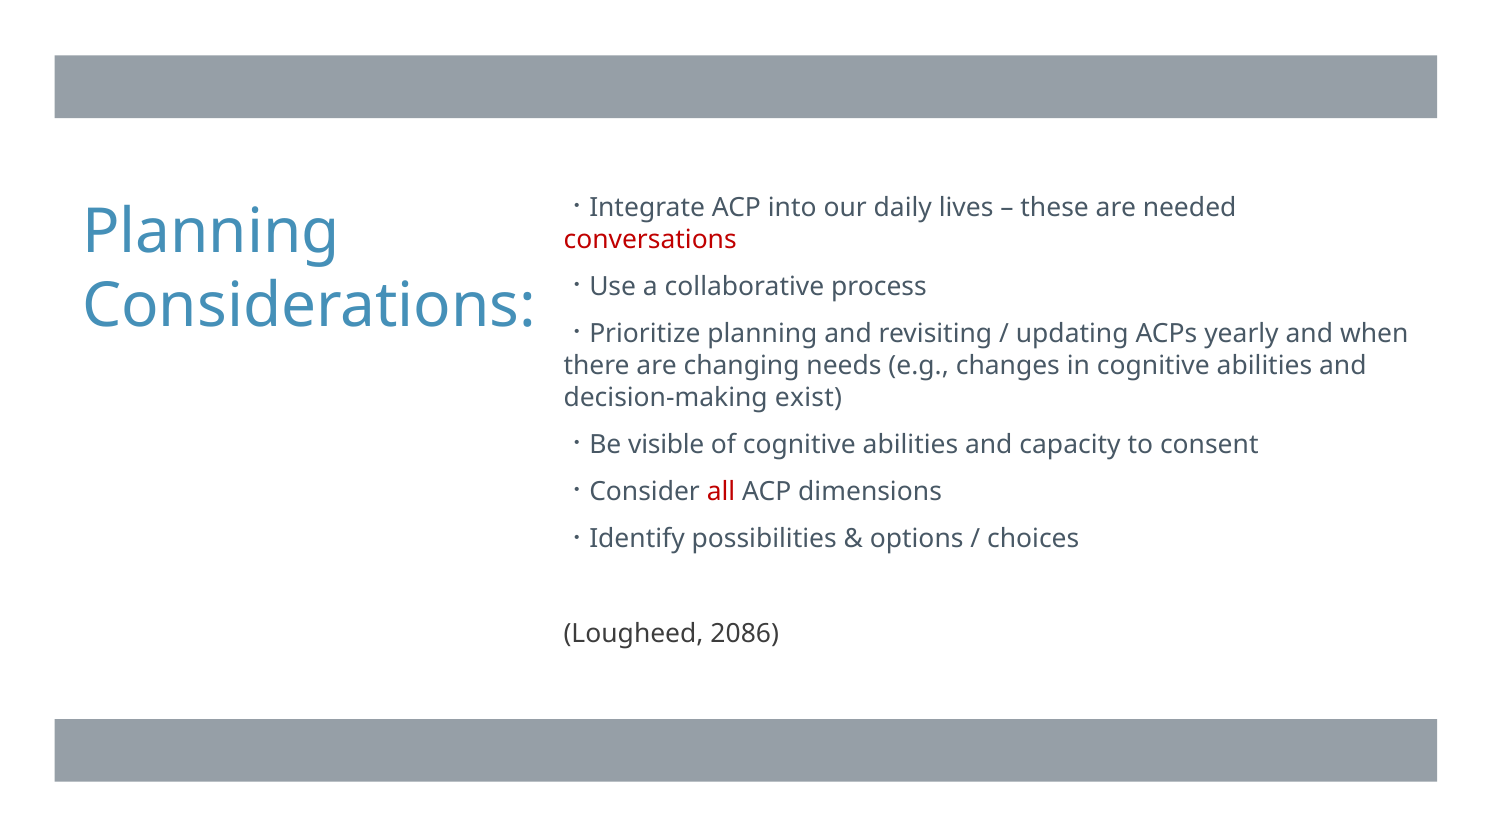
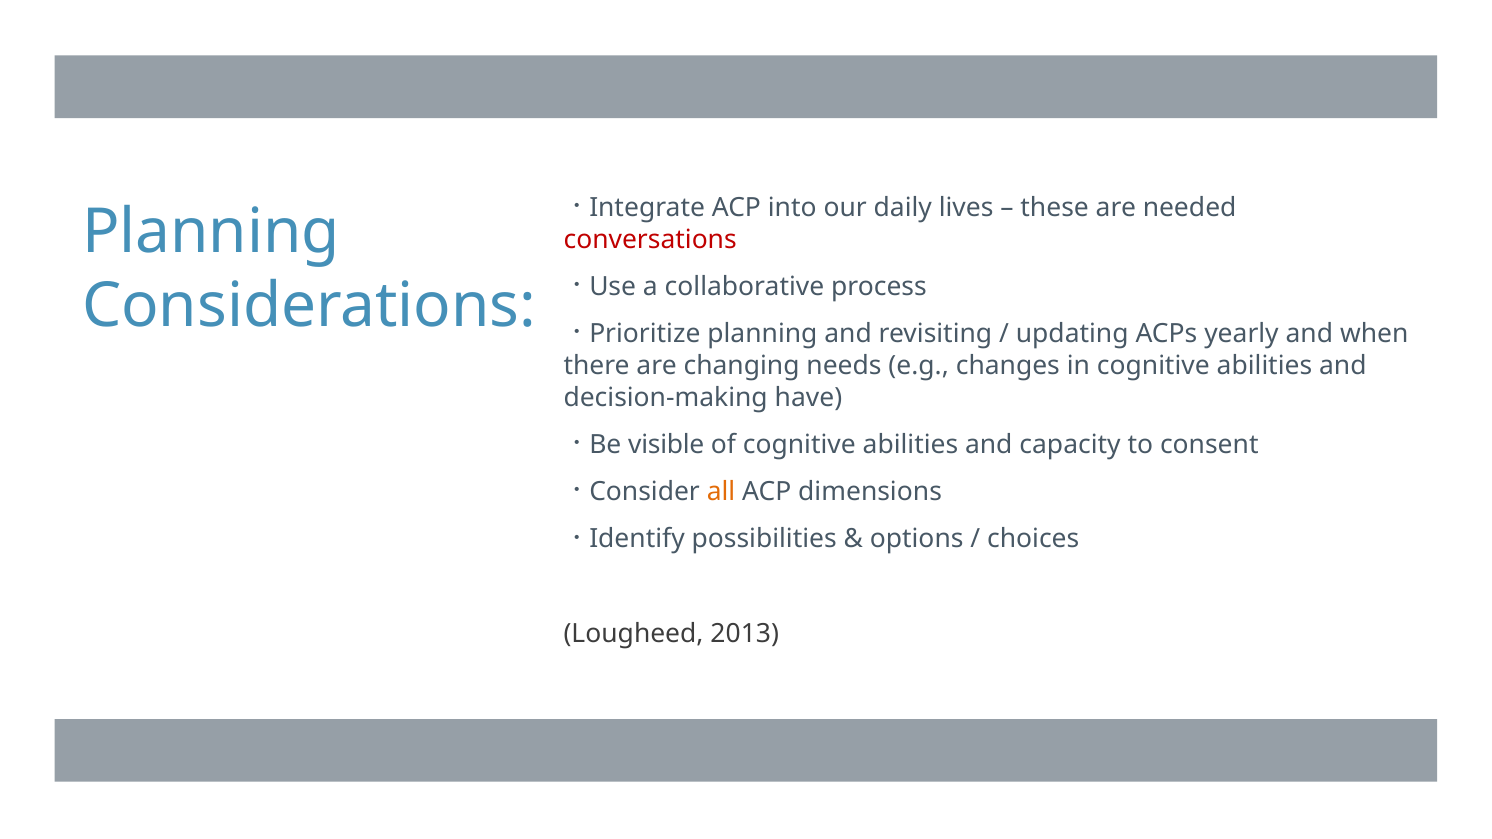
exist: exist -> have
all colour: red -> orange
2086: 2086 -> 2013
